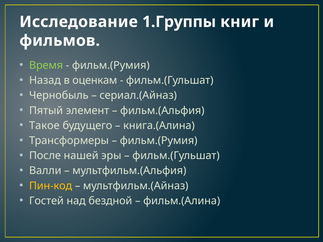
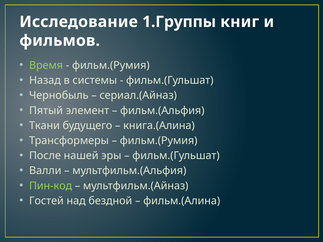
оценкам: оценкам -> системы
Такое: Такое -> Ткани
Пин-код colour: yellow -> light green
